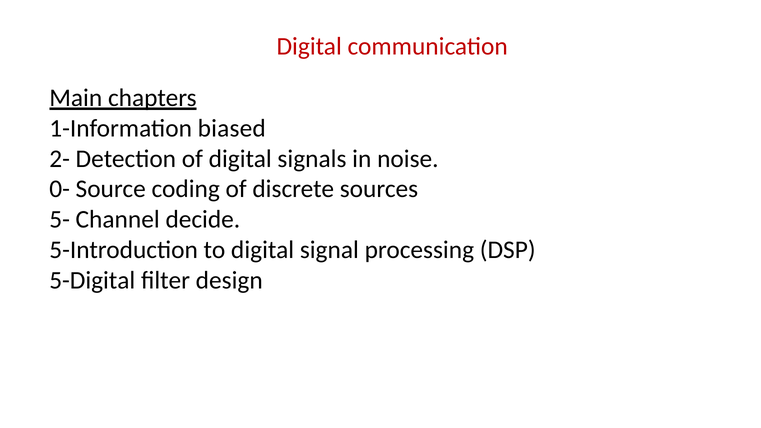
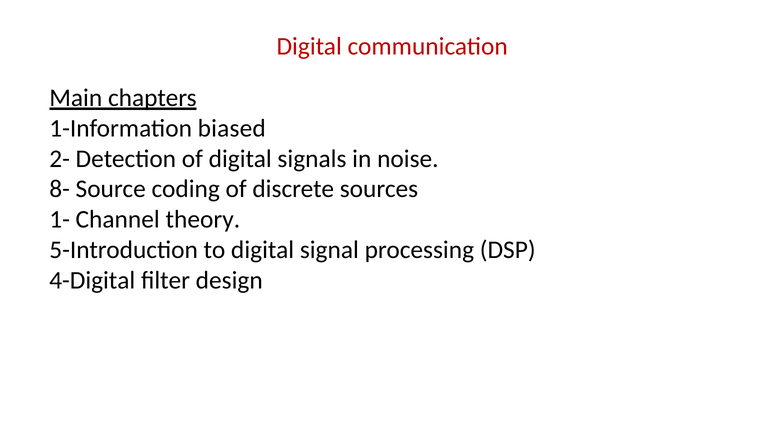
0-: 0- -> 8-
5-: 5- -> 1-
decide: decide -> theory
5-Digital: 5-Digital -> 4-Digital
